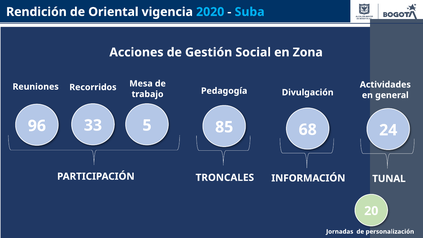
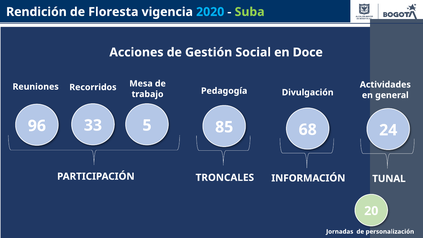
Oriental: Oriental -> Floresta
Suba colour: light blue -> light green
Zona: Zona -> Doce
